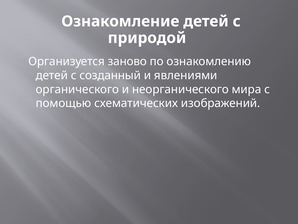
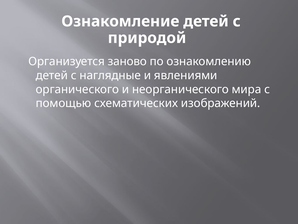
созданный: созданный -> наглядные
